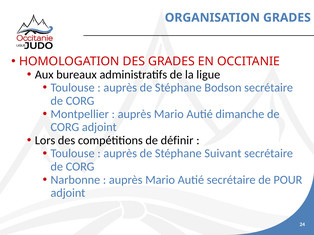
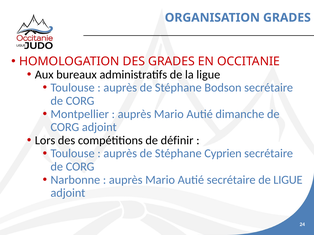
Suivant: Suivant -> Cyprien
de POUR: POUR -> LIGUE
